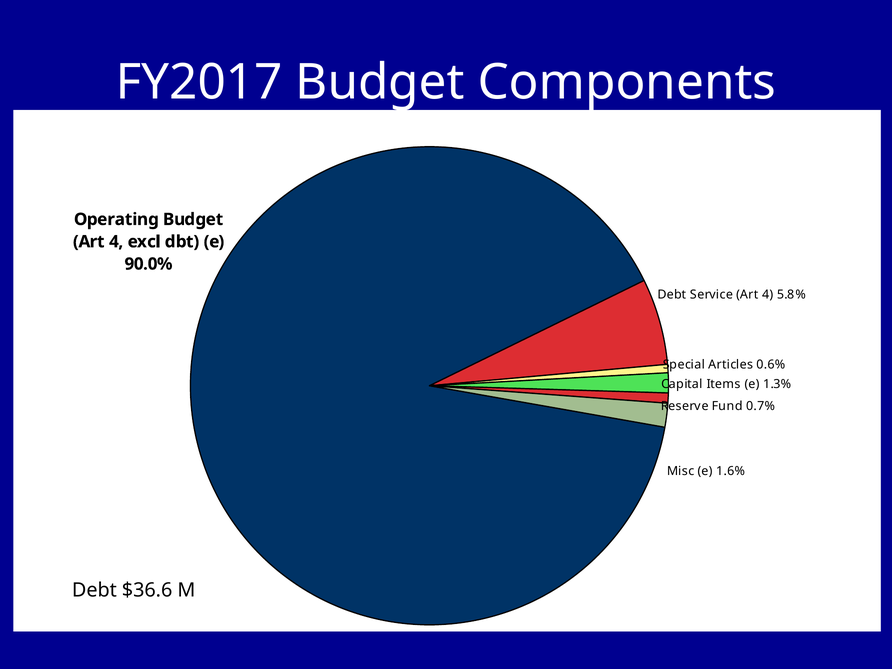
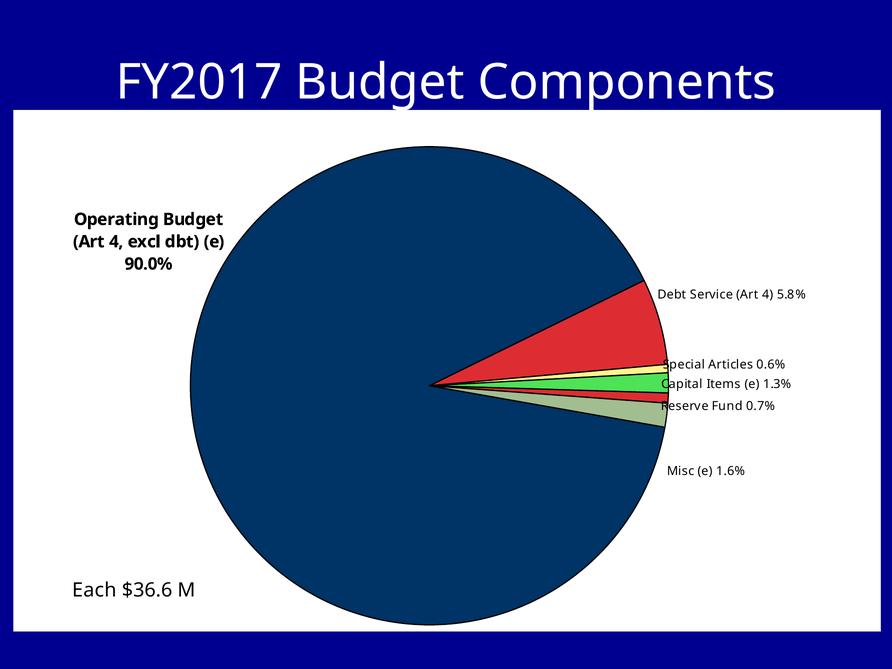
Debt at (94, 590): Debt -> Each
